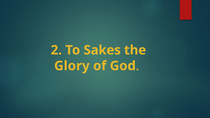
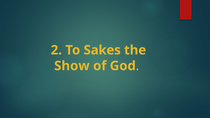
Glory: Glory -> Show
